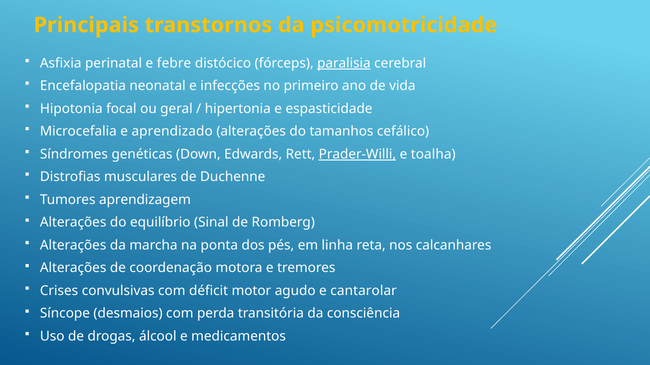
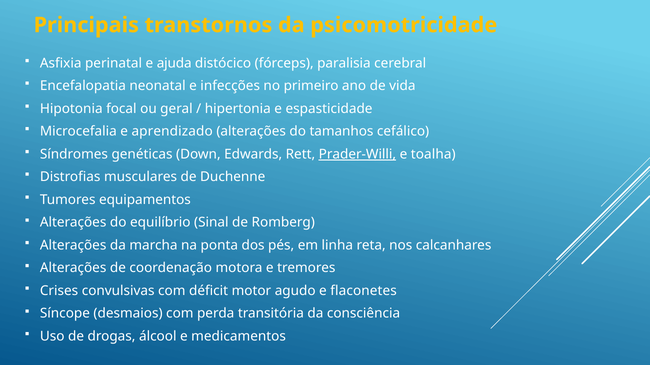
febre: febre -> ajuda
paralisia underline: present -> none
aprendizagem: aprendizagem -> equipamentos
cantarolar: cantarolar -> flaconetes
